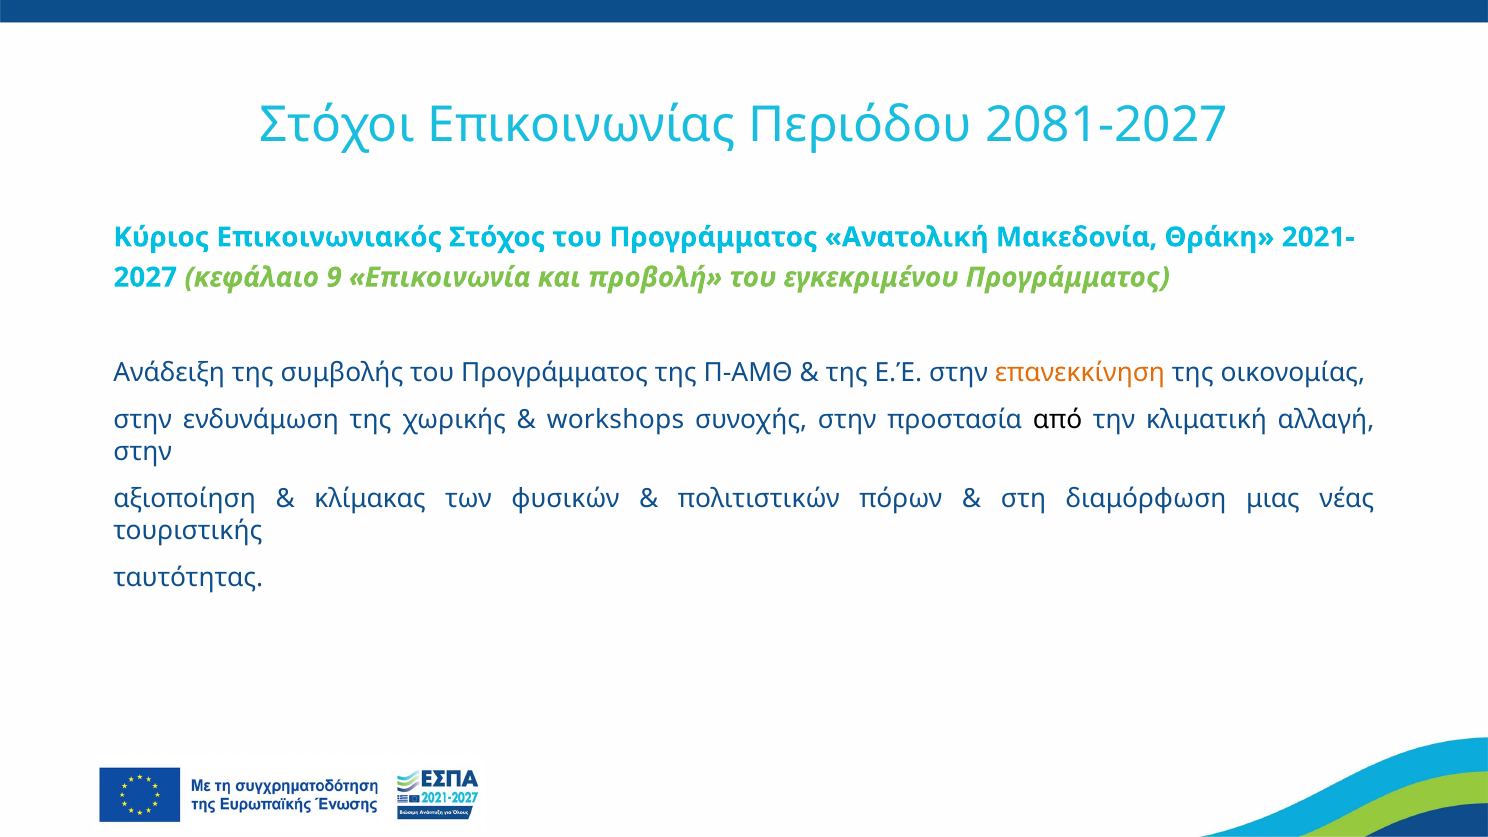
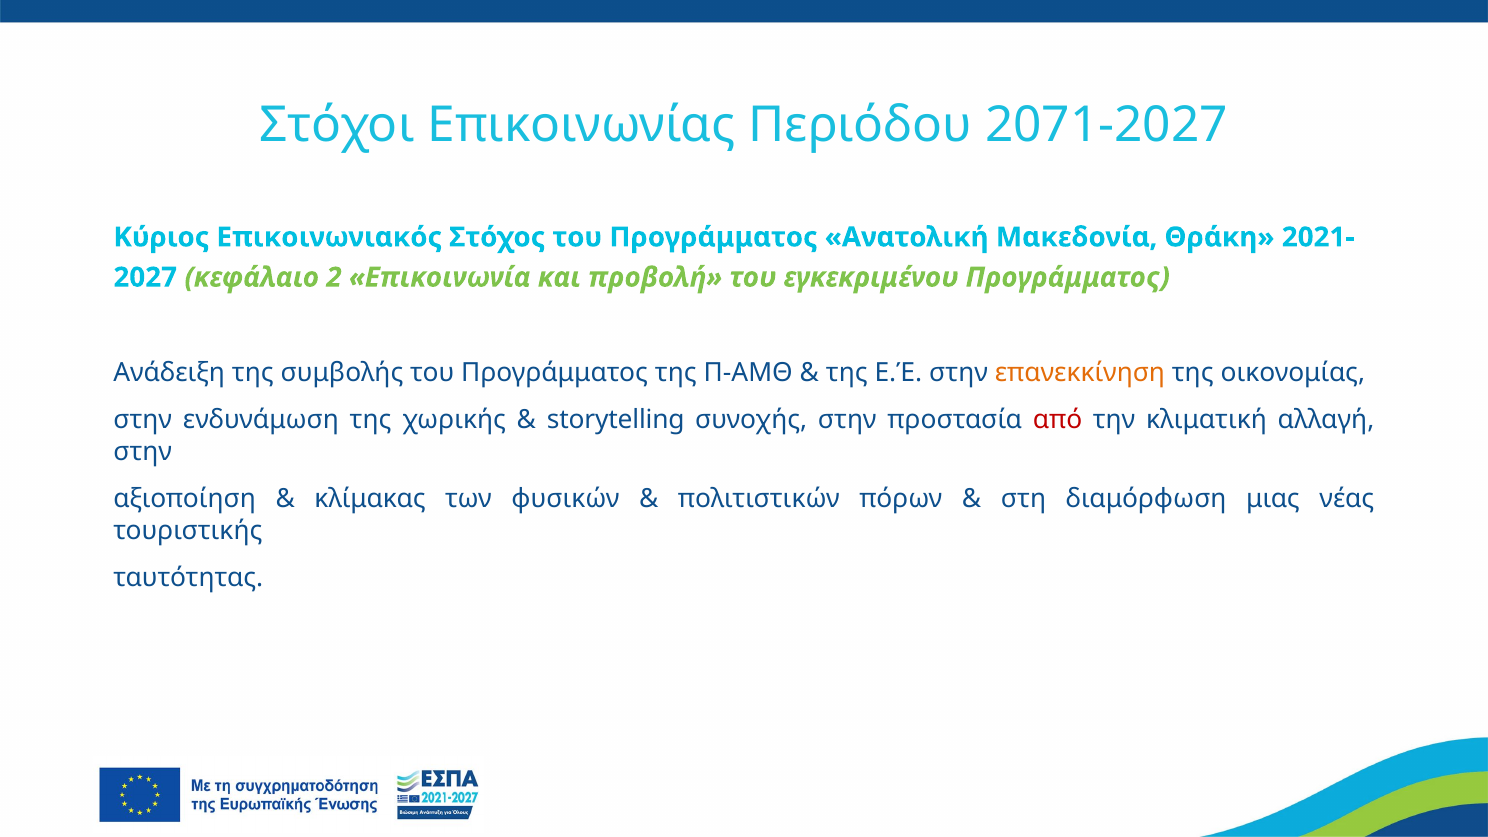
2081-2027: 2081-2027 -> 2071-2027
9: 9 -> 2
workshops: workshops -> storytelling
από colour: black -> red
